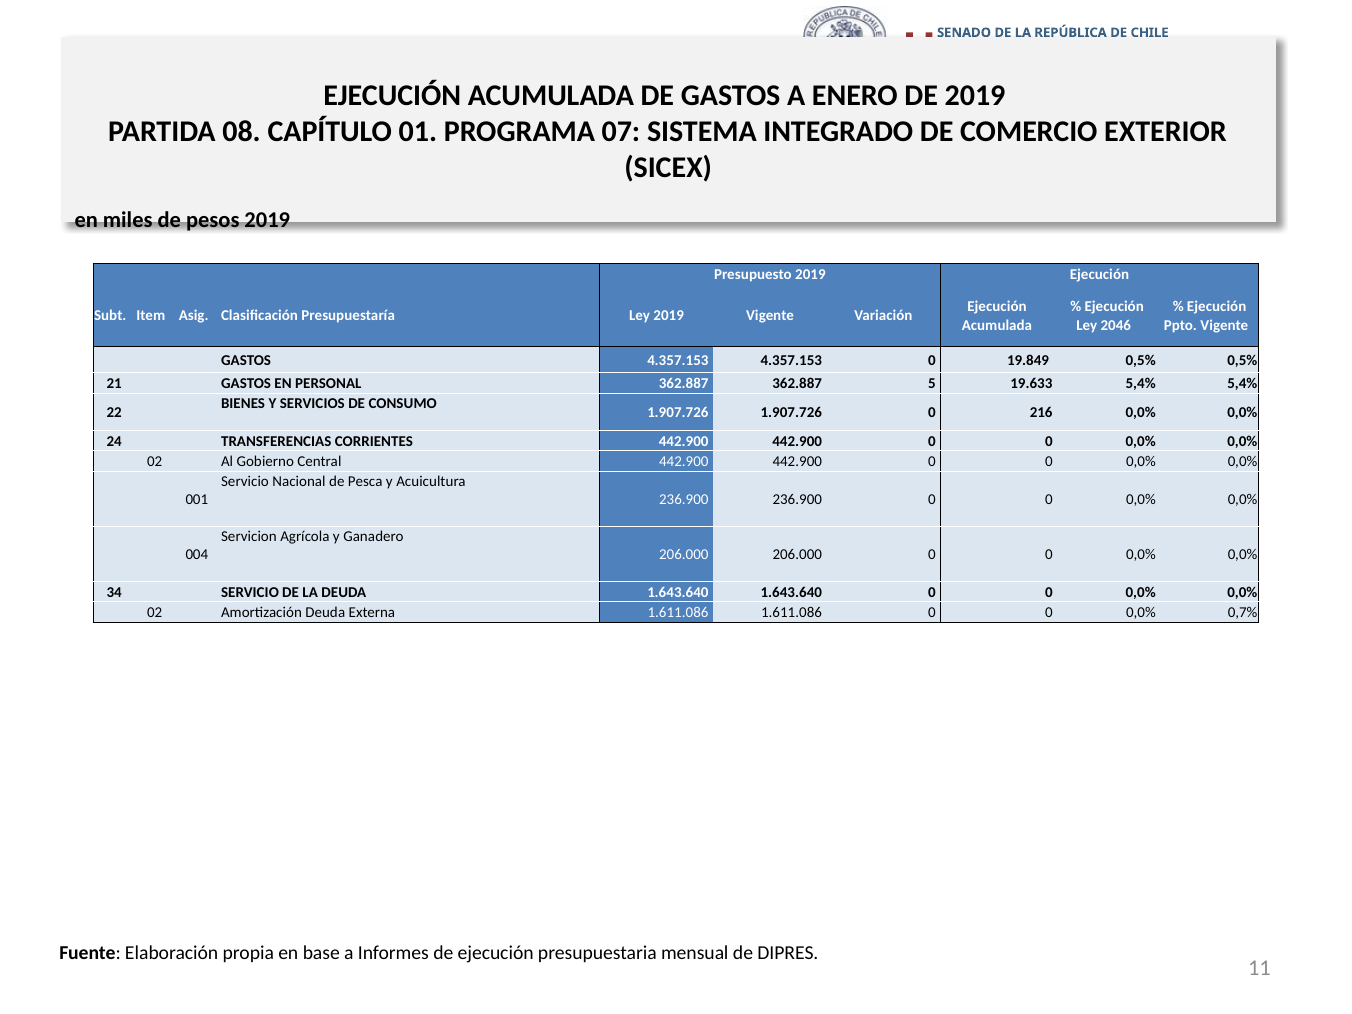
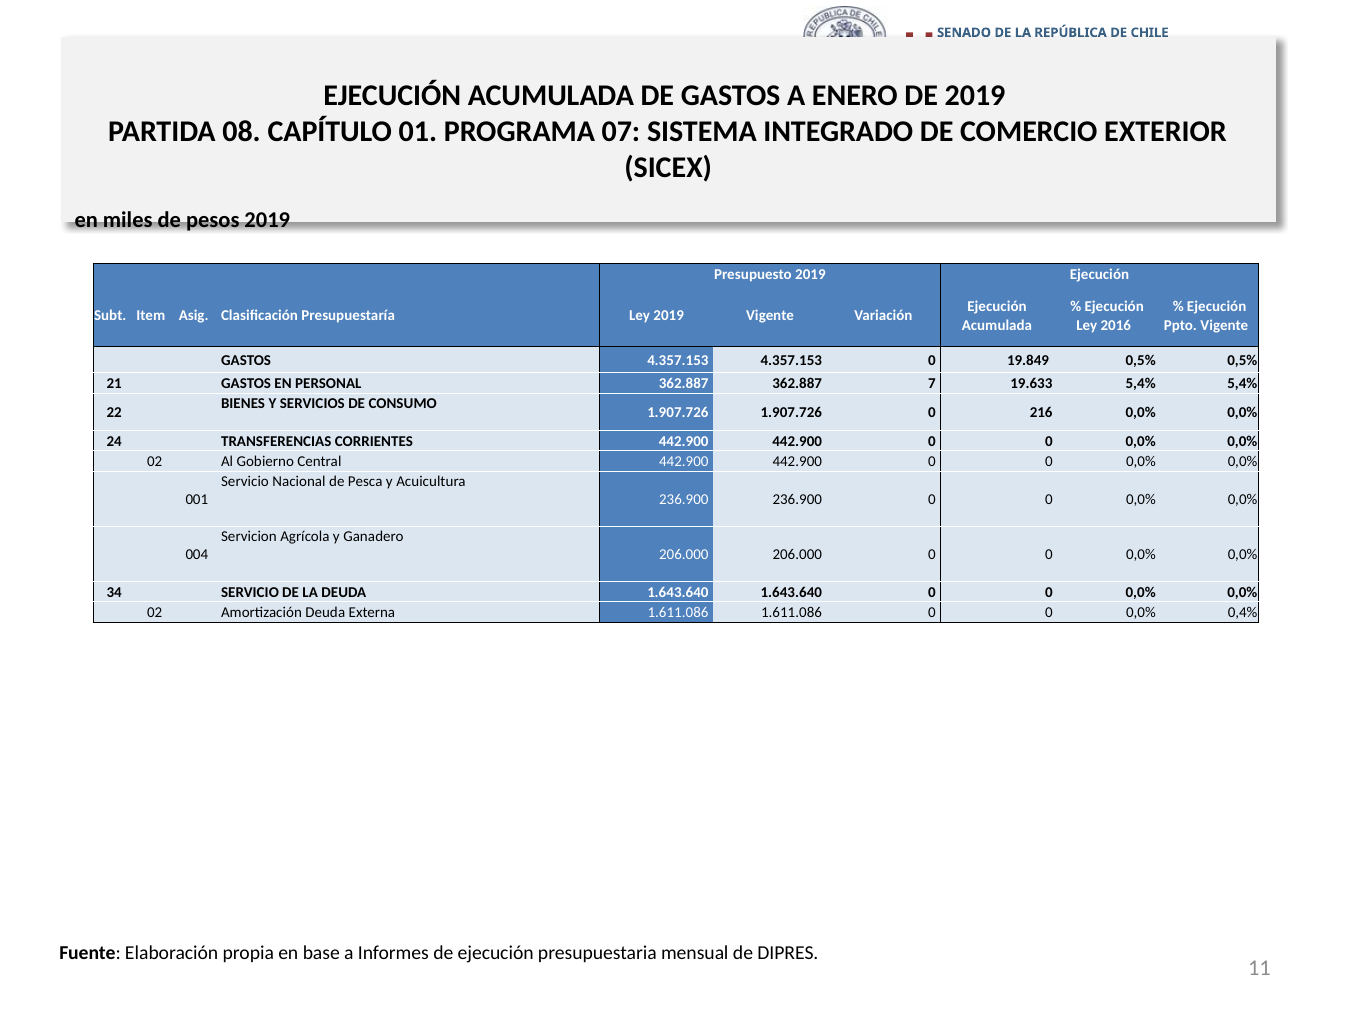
2046: 2046 -> 2016
5: 5 -> 7
0,7%: 0,7% -> 0,4%
